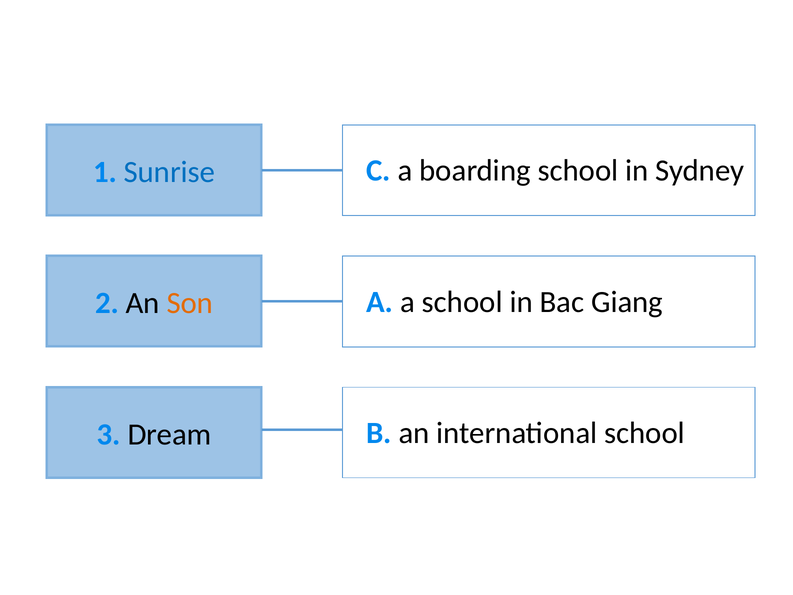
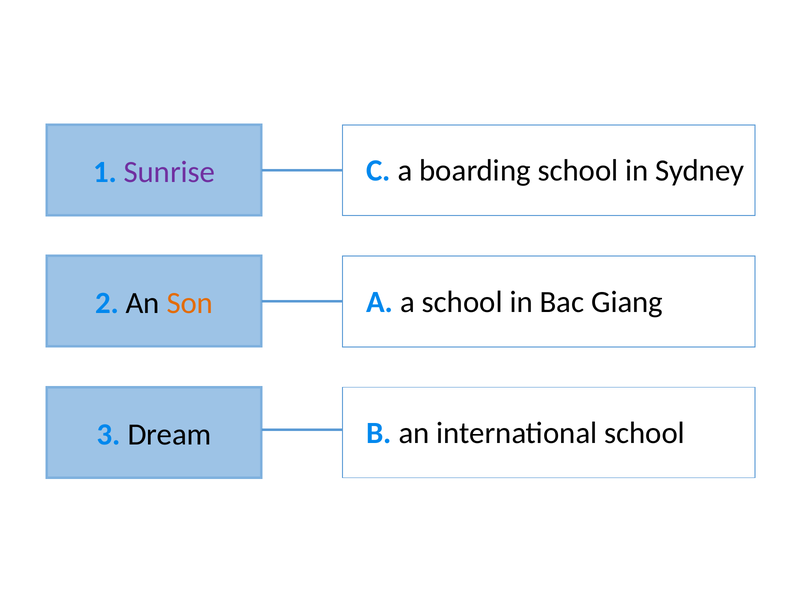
Sunrise colour: blue -> purple
